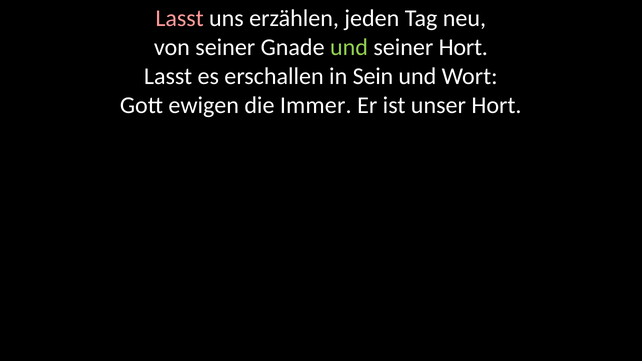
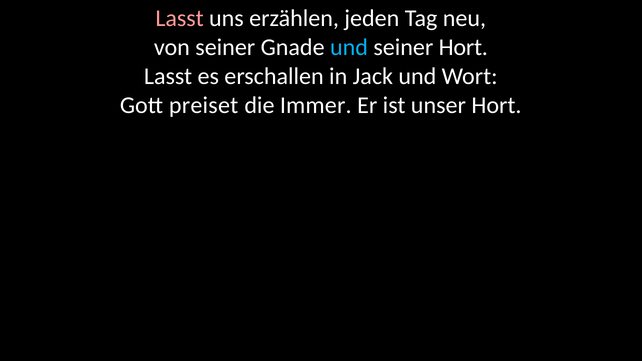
und at (349, 47) colour: light green -> light blue
Sein: Sein -> Jack
ewigen: ewigen -> preiset
